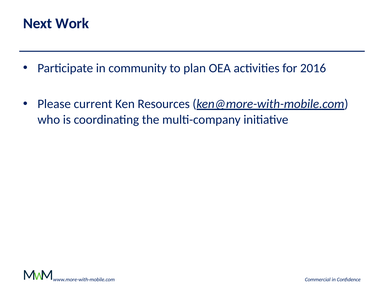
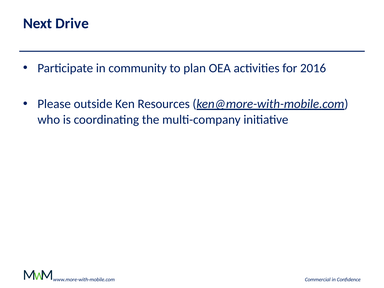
Work: Work -> Drive
current: current -> outside
